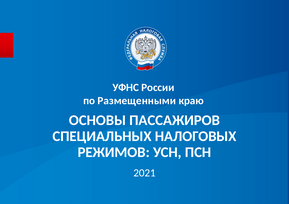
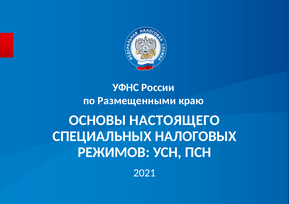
ПАССАЖИРОВ: ПАССАЖИРОВ -> НАСТОЯЩЕГО
